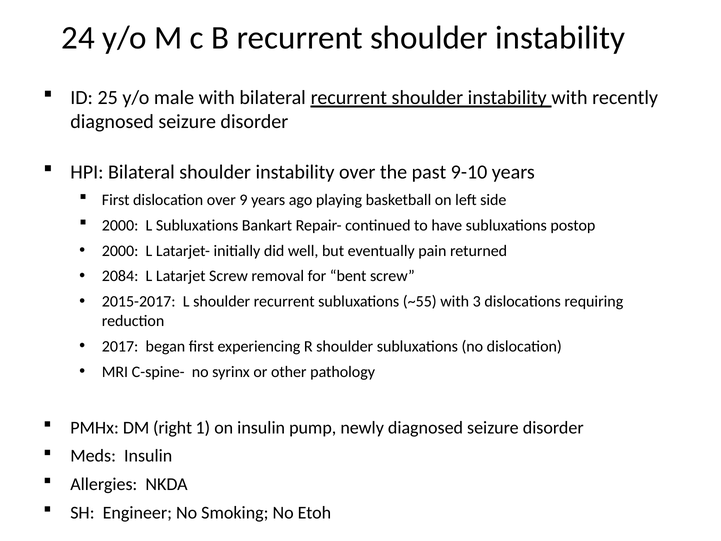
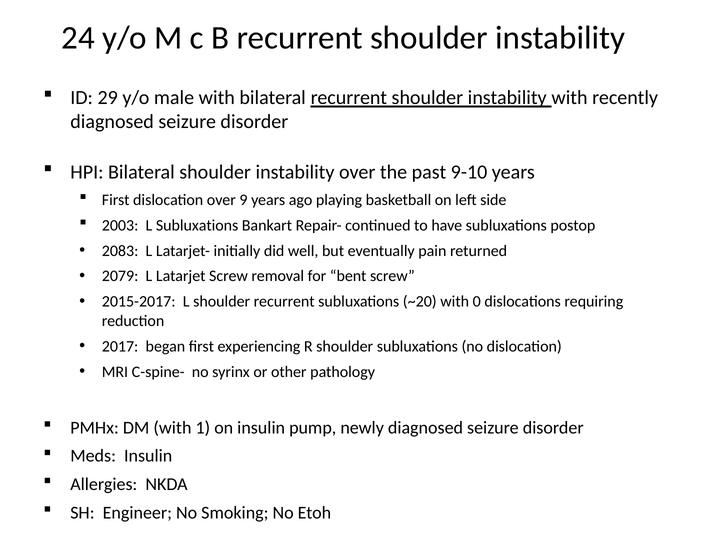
25: 25 -> 29
2000 at (120, 225): 2000 -> 2003
2000 at (120, 251): 2000 -> 2083
2084: 2084 -> 2079
~55: ~55 -> ~20
3: 3 -> 0
DM right: right -> with
